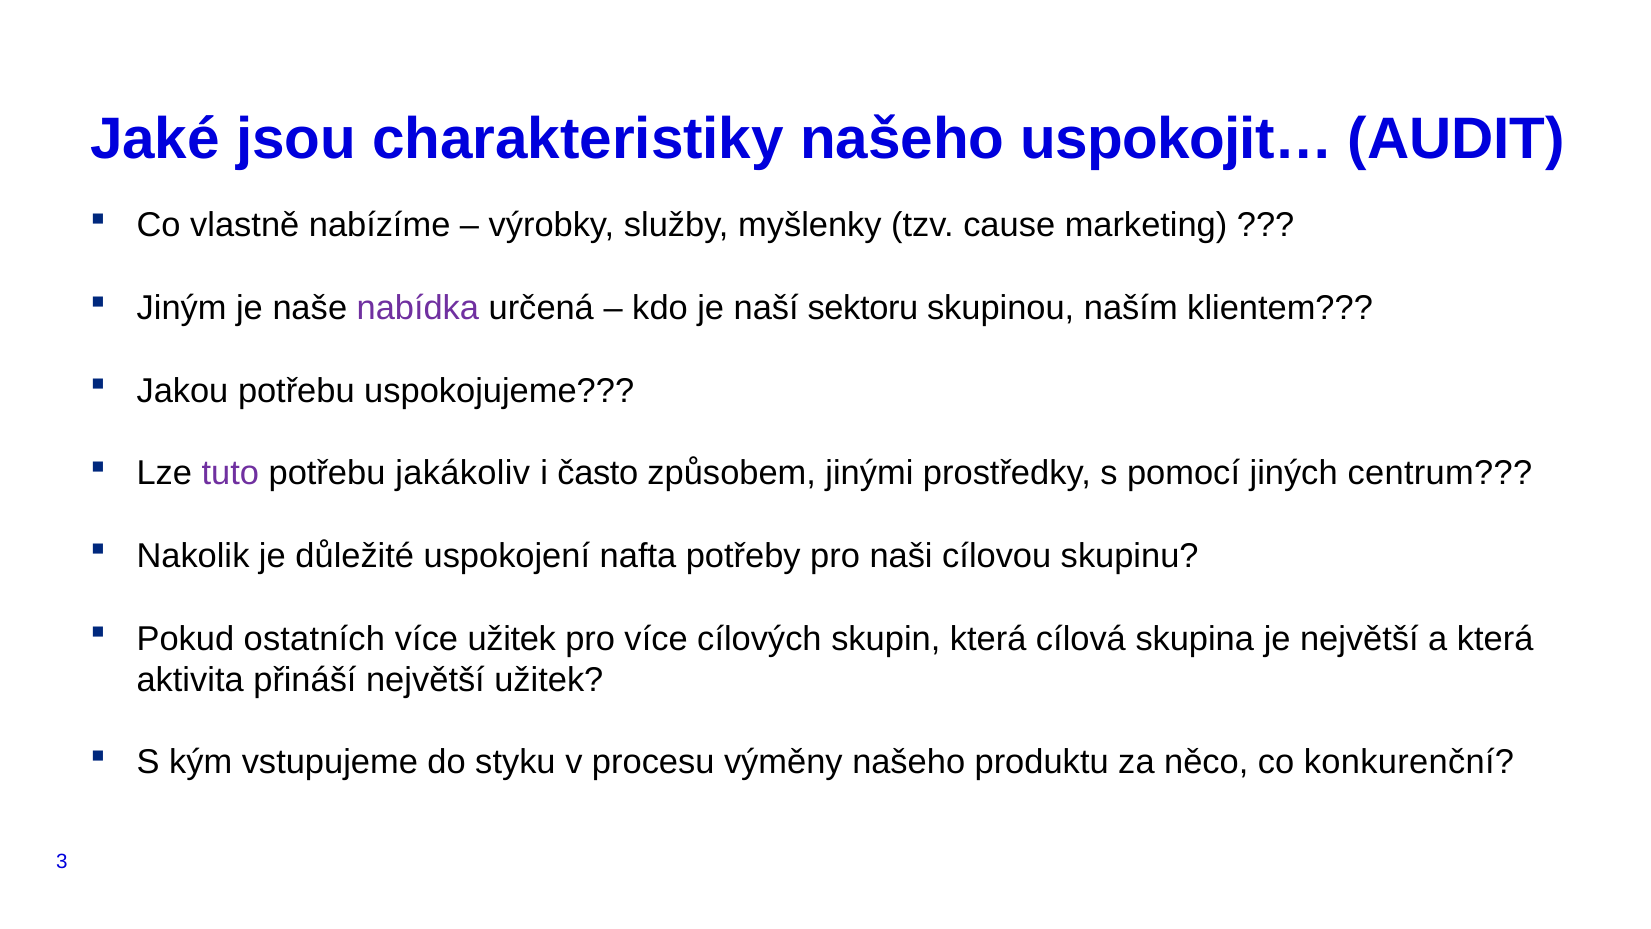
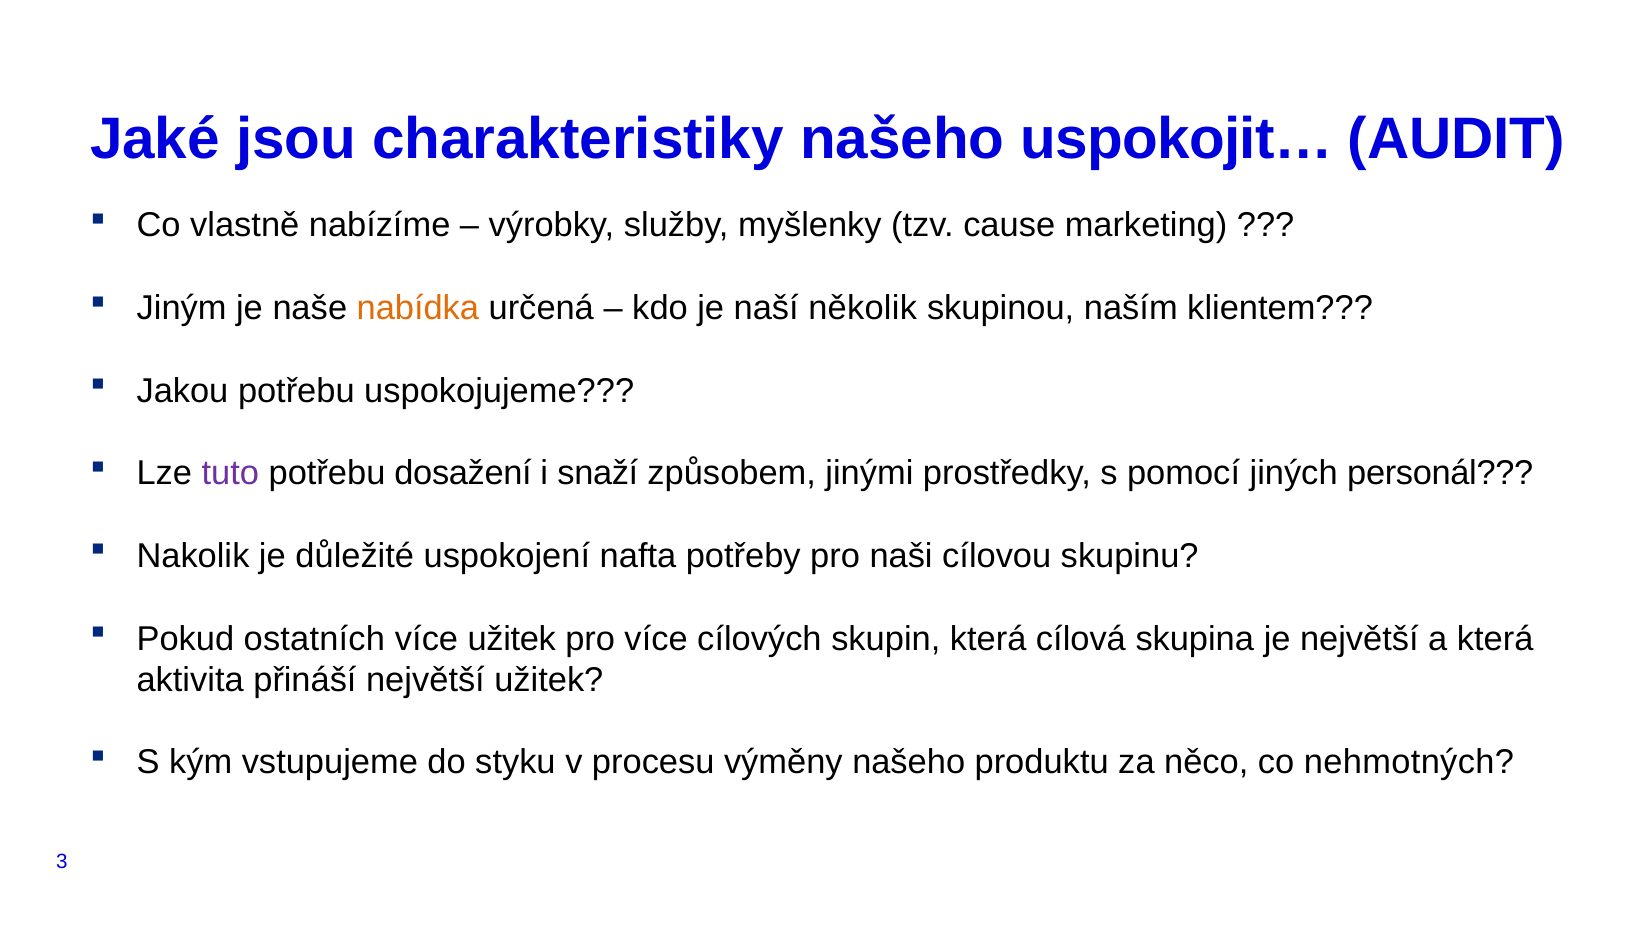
nabídka colour: purple -> orange
sektoru: sektoru -> několik
jakákoliv: jakákoliv -> dosažení
často: často -> snaží
centrum: centrum -> personál
konkurenční: konkurenční -> nehmotných
